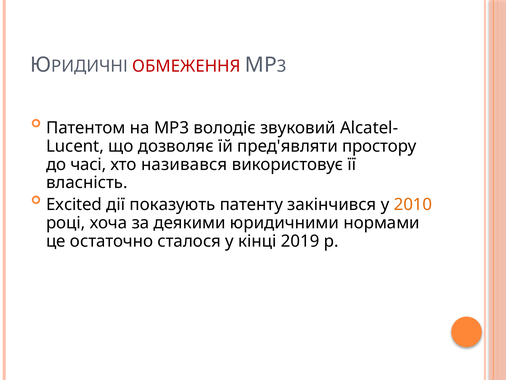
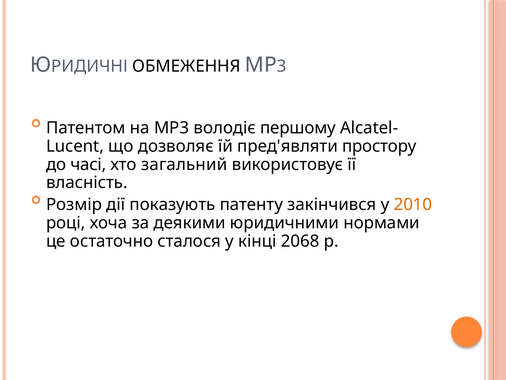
ОБМЕЖЕННЯ colour: red -> black
звуковий: звуковий -> першому
називався: називався -> загальний
Excited: Excited -> Розмір
2019: 2019 -> 2068
